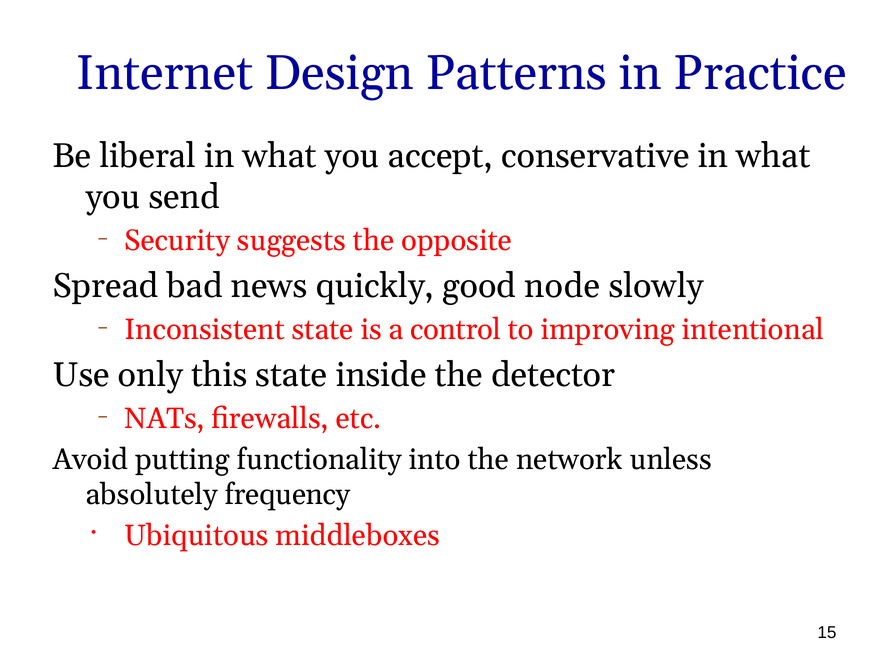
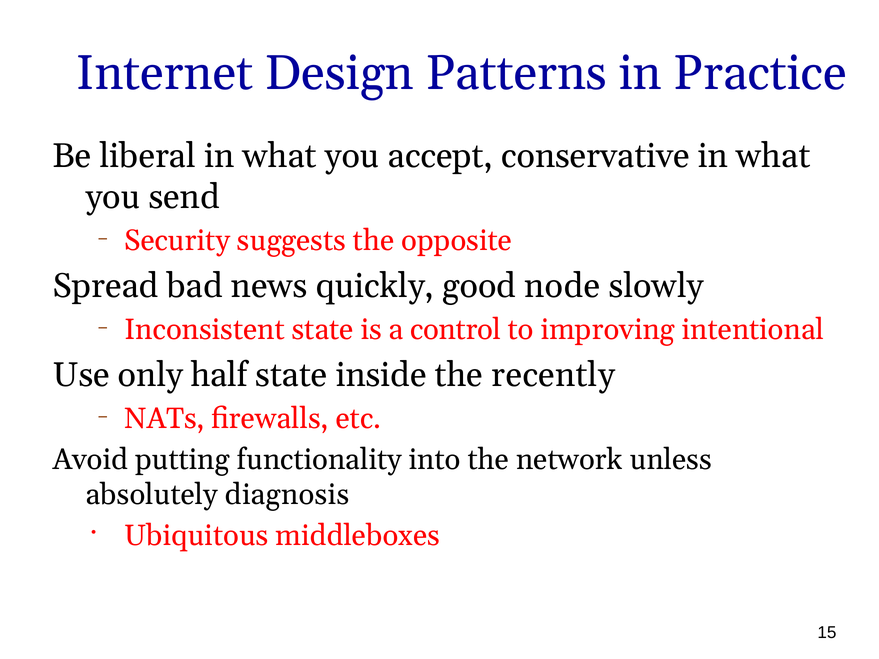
this: this -> half
detector: detector -> recently
frequency: frequency -> diagnosis
